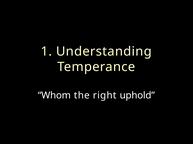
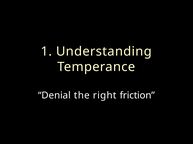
Whom: Whom -> Denial
uphold: uphold -> friction
